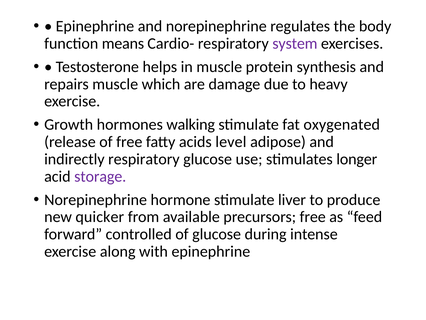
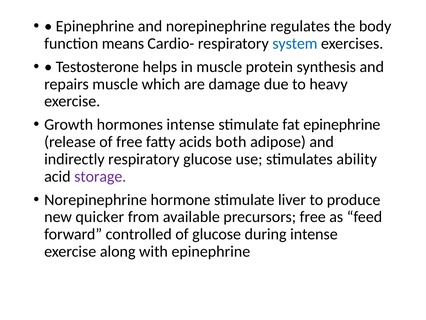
system colour: purple -> blue
hormones walking: walking -> intense
fat oxygenated: oxygenated -> epinephrine
level: level -> both
longer: longer -> ability
